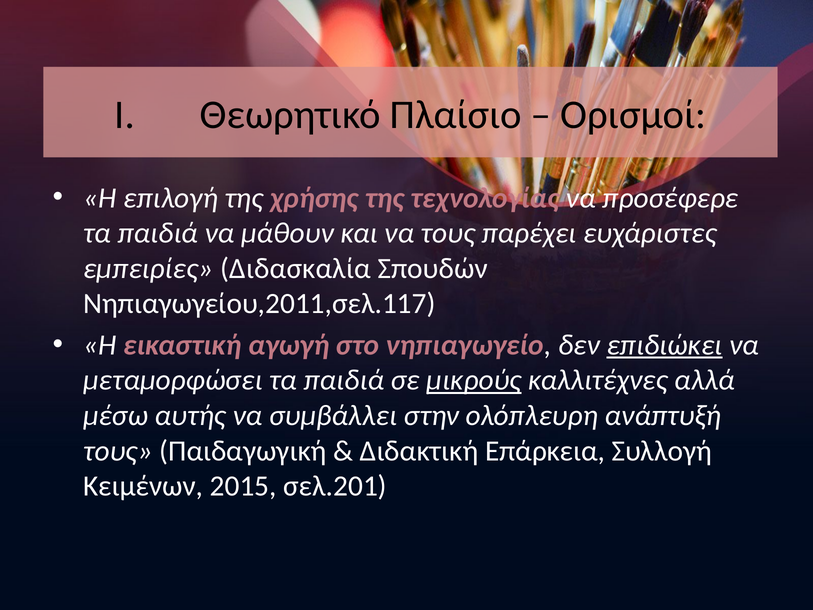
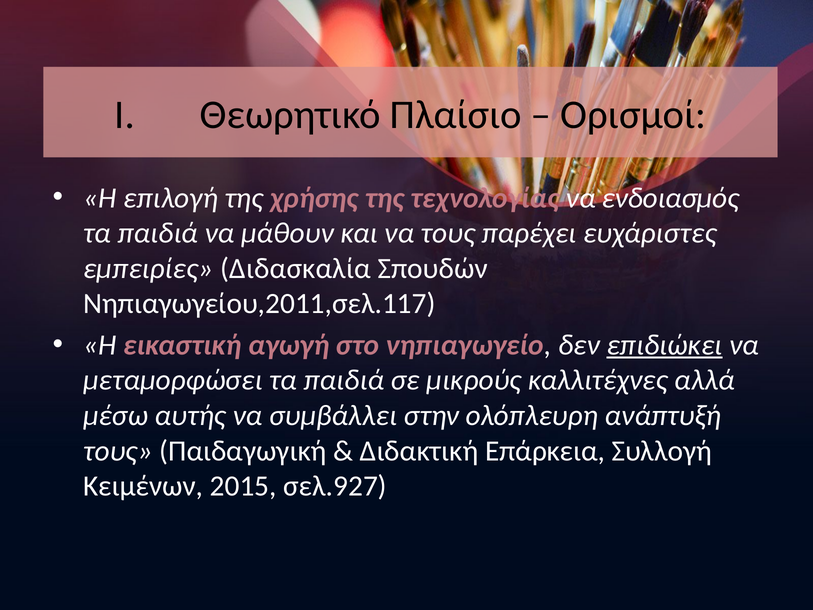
προσέφερε: προσέφερε -> ενδοιασμός
μικρούς underline: present -> none
σελ.201: σελ.201 -> σελ.927
